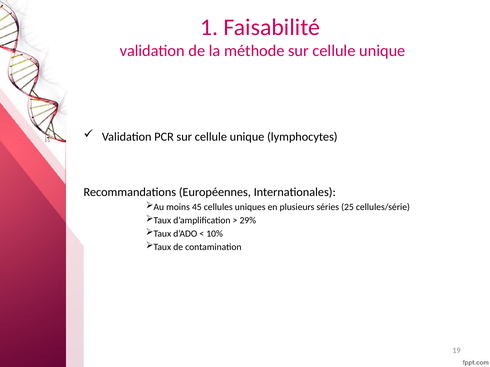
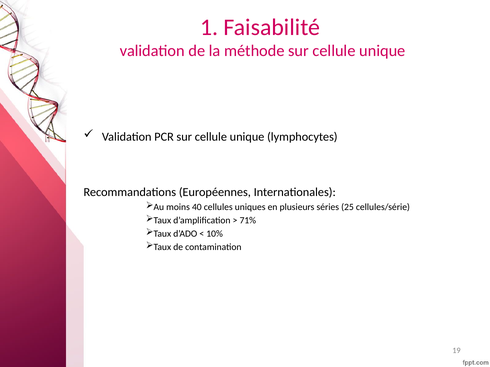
45: 45 -> 40
29%: 29% -> 71%
